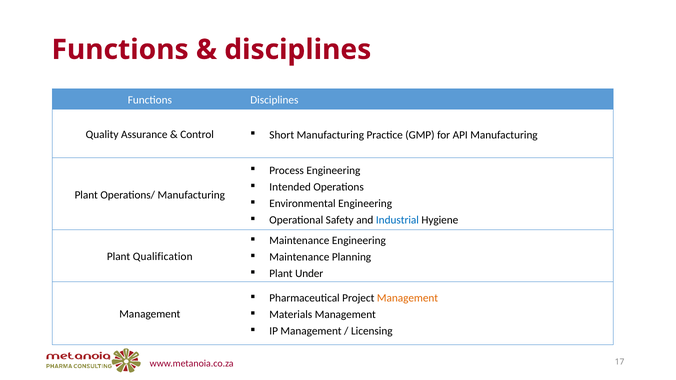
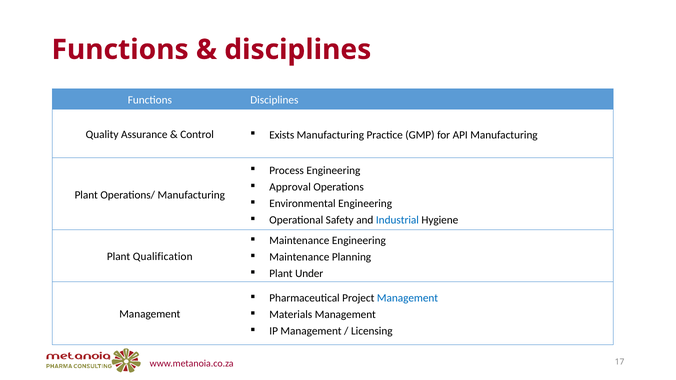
Short: Short -> Exists
Intended: Intended -> Approval
Management at (408, 298) colour: orange -> blue
